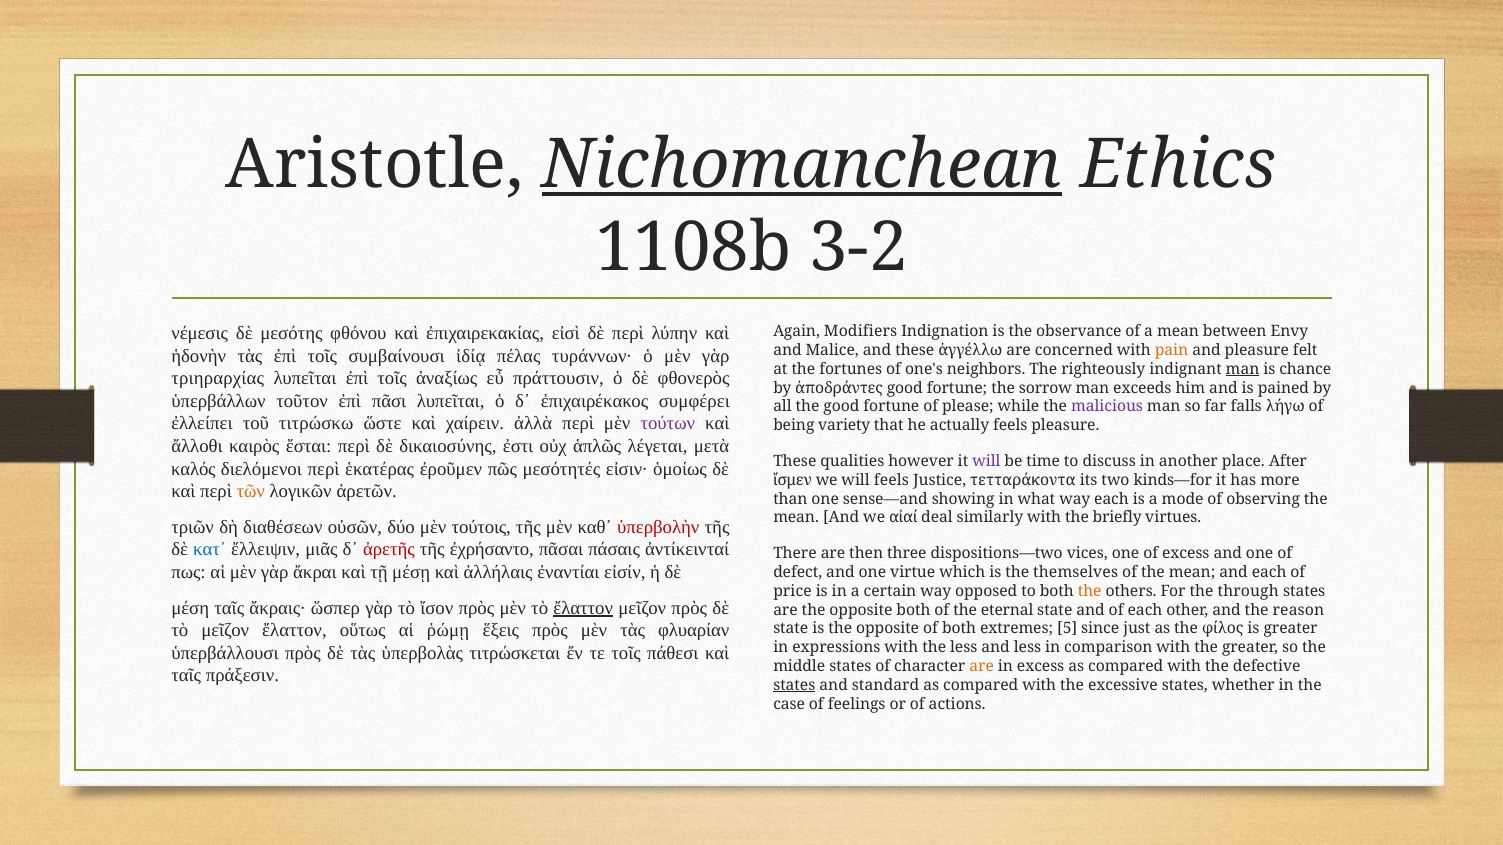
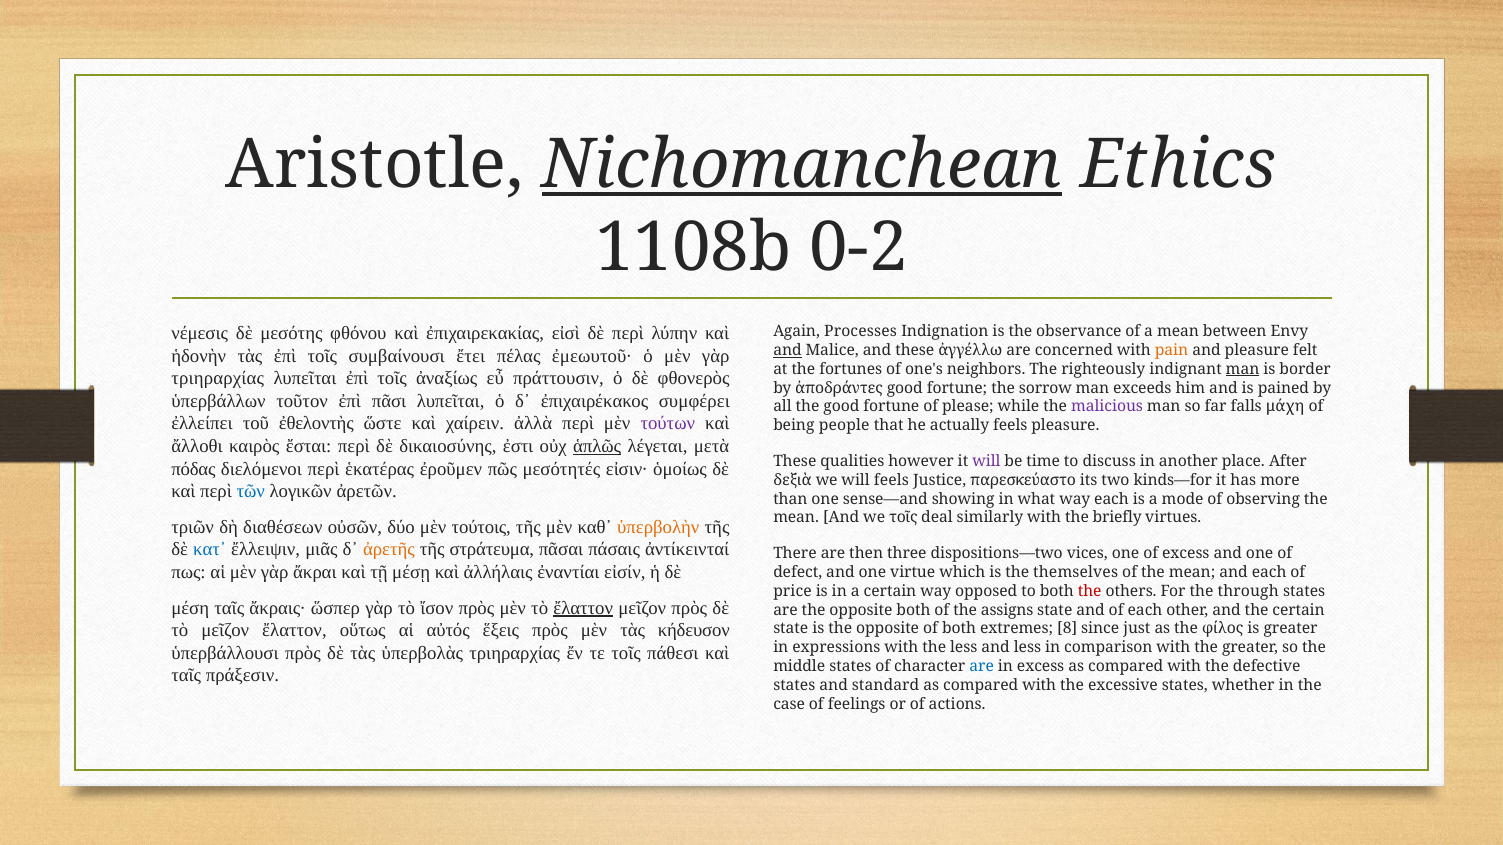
3-2: 3-2 -> 0-2
Modifiers: Modifiers -> Processes
and at (787, 351) underline: none -> present
ἰδίᾳ: ἰδίᾳ -> ἔτει
τυράννων·: τυράννων· -> ἐμεωυτοῦ·
chance: chance -> border
λήγω: λήγω -> μάχη
τιτρώσκω: τιτρώσκω -> ἐθελοντὴς
variety: variety -> people
ἁπλῶς underline: none -> present
καλός: καλός -> πόδας
ἴσμεν: ἴσμεν -> δεξιὰ
τετταράκοντα: τετταράκοντα -> παρεσκεύαστο
τῶν colour: orange -> blue
we αἰαί: αἰαί -> τοῖς
ὑπερβολὴν colour: red -> orange
ἀρετῆς colour: red -> orange
ἐχρήσαντο: ἐχρήσαντο -> στράτευμα
the at (1090, 591) colour: orange -> red
eternal: eternal -> assigns
the reason: reason -> certain
ῥώμῃ: ῥώμῃ -> αὐτός
φλυαρίαν: φλυαρίαν -> κήδευσον
5: 5 -> 8
ὑπερβολὰς τιτρώσκεται: τιτρώσκεται -> τριηραρχίας
are at (982, 667) colour: orange -> blue
states at (794, 685) underline: present -> none
